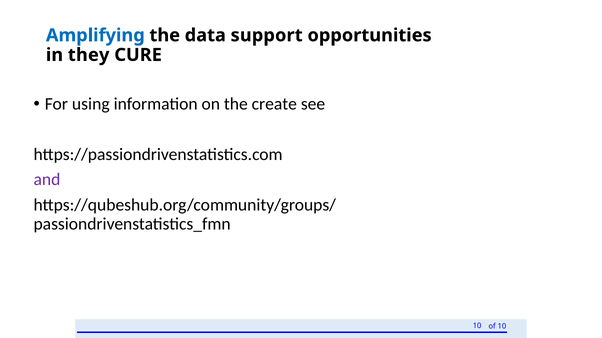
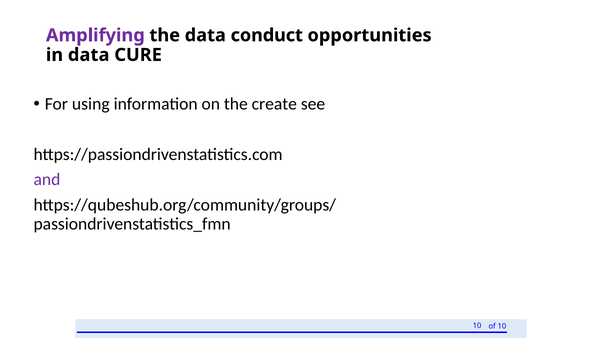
Amplifying colour: blue -> purple
support: support -> conduct
in they: they -> data
